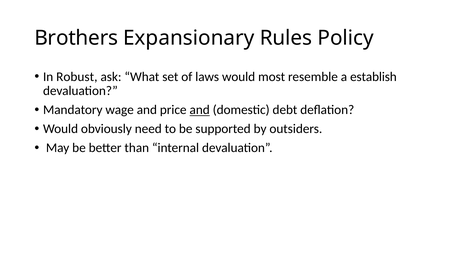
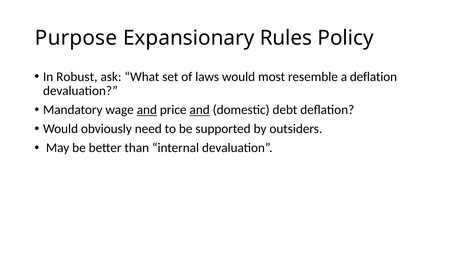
Brothers: Brothers -> Purpose
a establish: establish -> deflation
and at (147, 110) underline: none -> present
